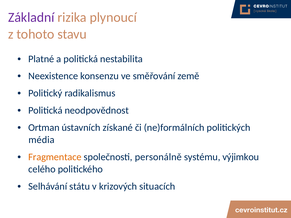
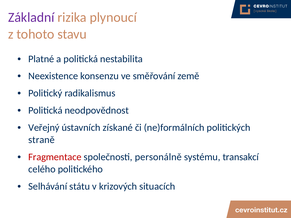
Ortman: Ortman -> Veřejný
média: média -> straně
Fragmentace colour: orange -> red
výjimkou: výjimkou -> transakcí
